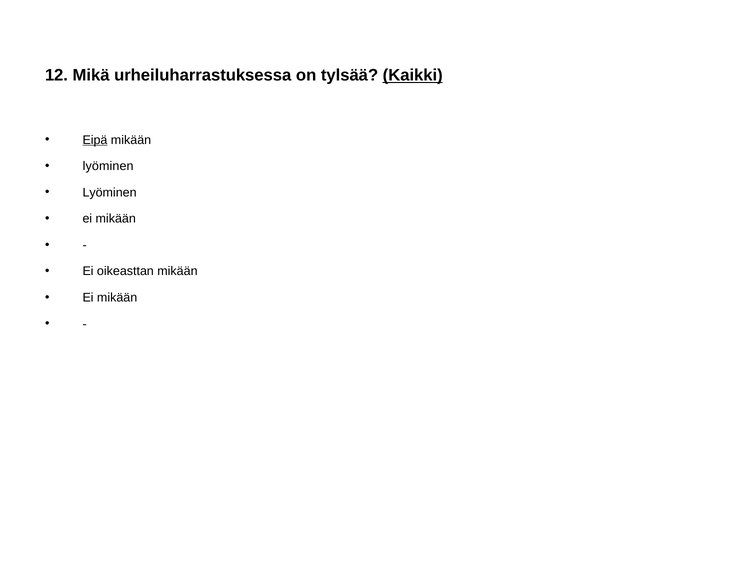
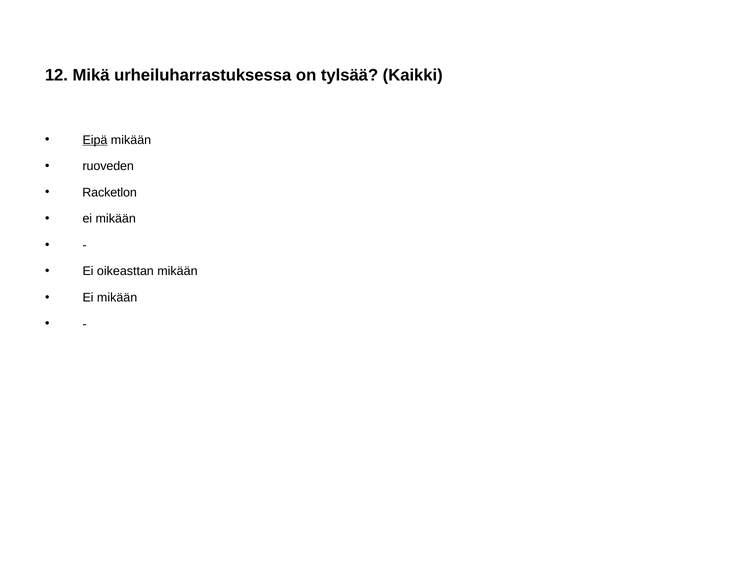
Kaikki underline: present -> none
lyöminen at (108, 166): lyöminen -> ruoveden
Lyöminen at (110, 192): Lyöminen -> Racketlon
